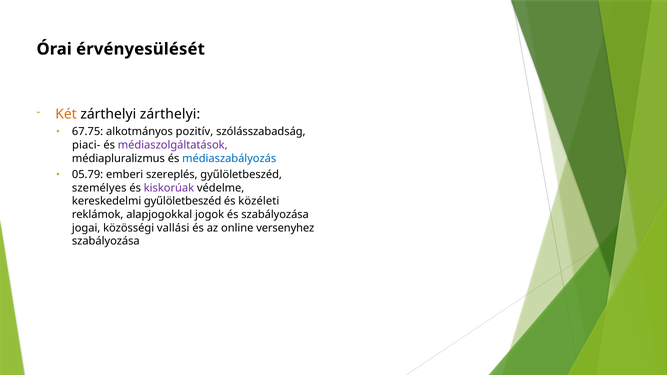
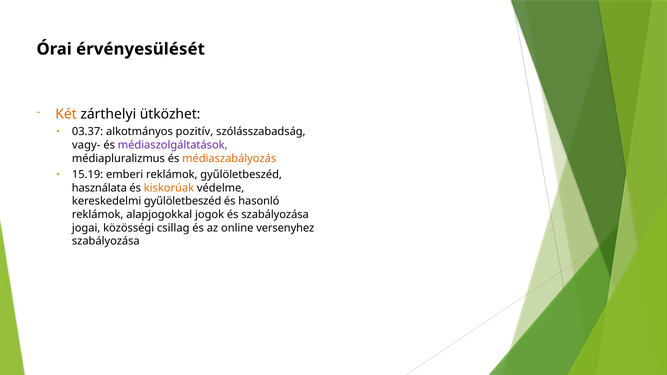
zárthelyi zárthelyi: zárthelyi -> ütközhet
67.75: 67.75 -> 03.37
piaci-: piaci- -> vagy-
médiaszabályozás colour: blue -> orange
05.79: 05.79 -> 15.19
emberi szereplés: szereplés -> reklámok
személyes: személyes -> használata
kiskorúak colour: purple -> orange
közéleti: közéleti -> hasonló
vallási: vallási -> csillag
